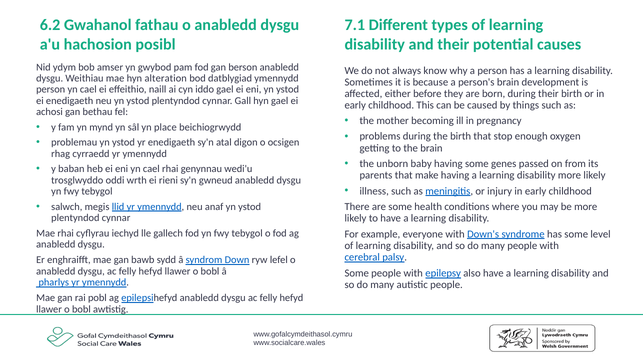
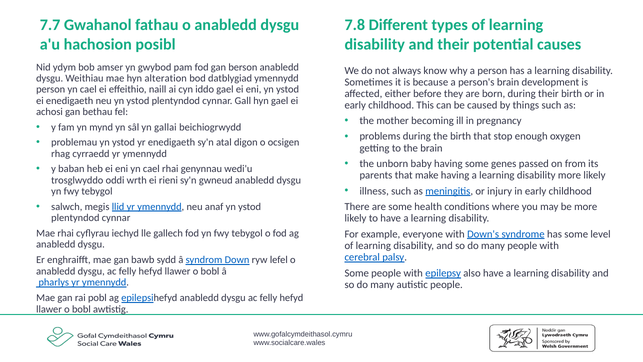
6.2: 6.2 -> 7.7
7.1: 7.1 -> 7.8
place: place -> gallai
